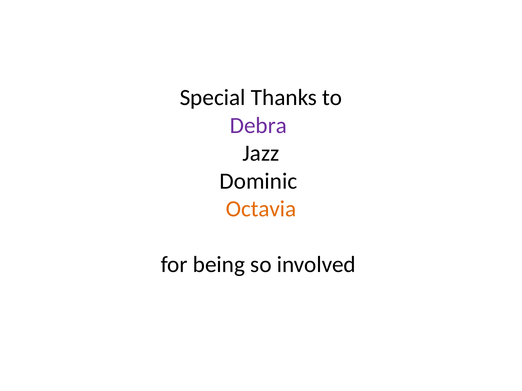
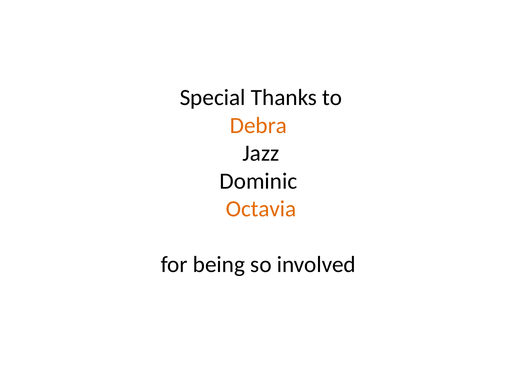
Debra colour: purple -> orange
